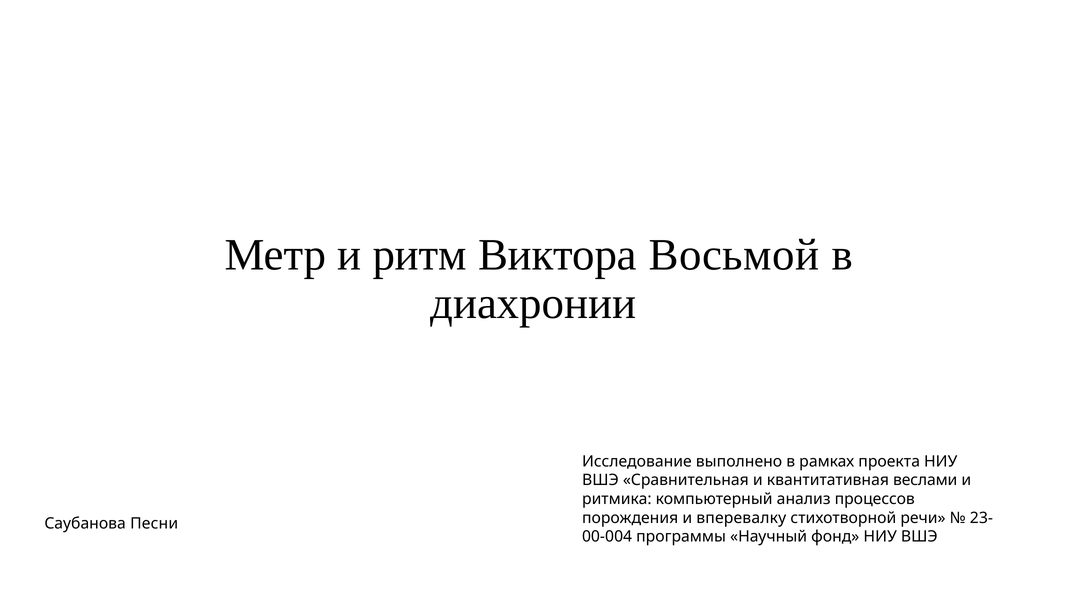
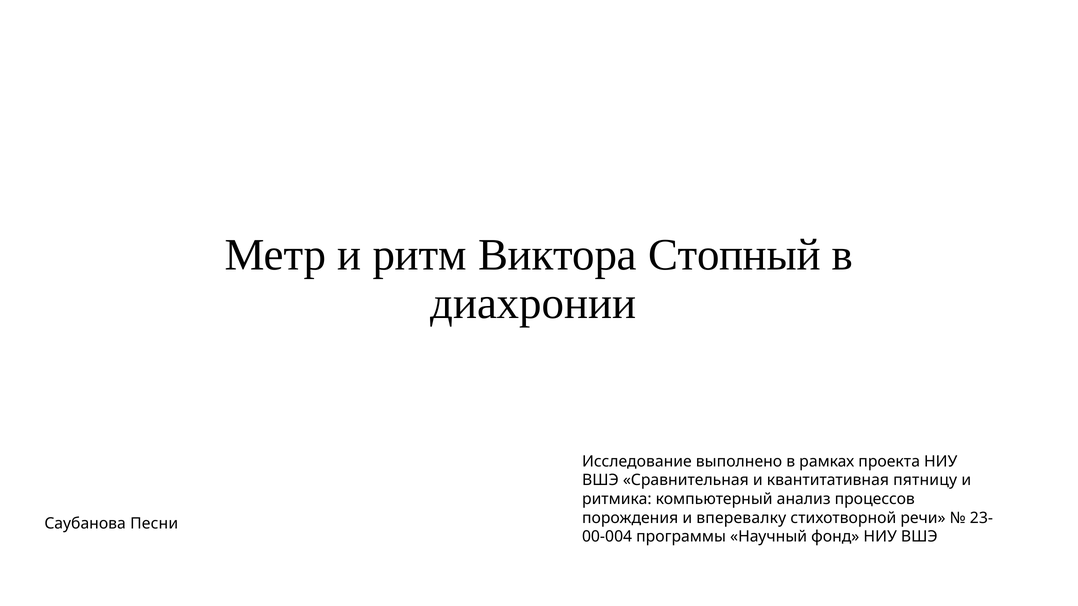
Восьмой: Восьмой -> Стопный
веслами: веслами -> пятницу
